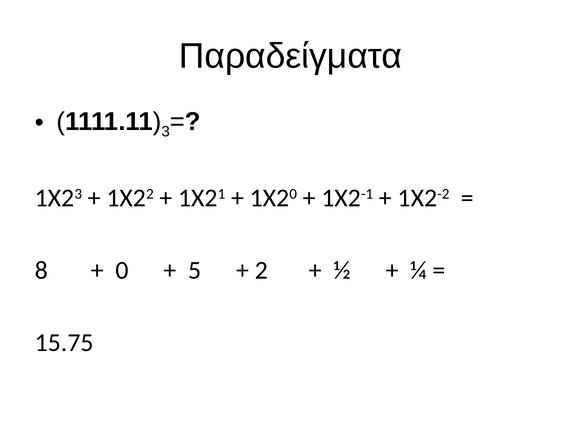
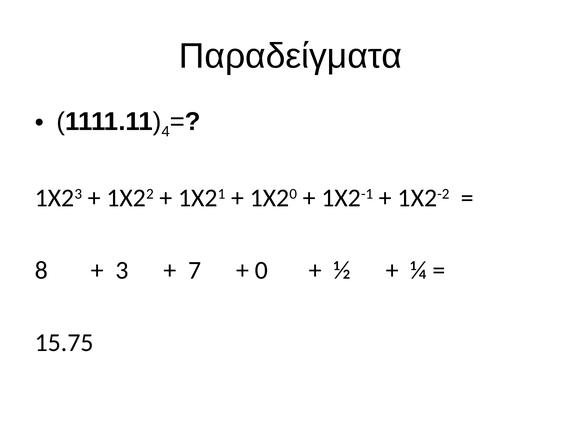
3: 3 -> 4
0: 0 -> 3
5: 5 -> 7
2: 2 -> 0
